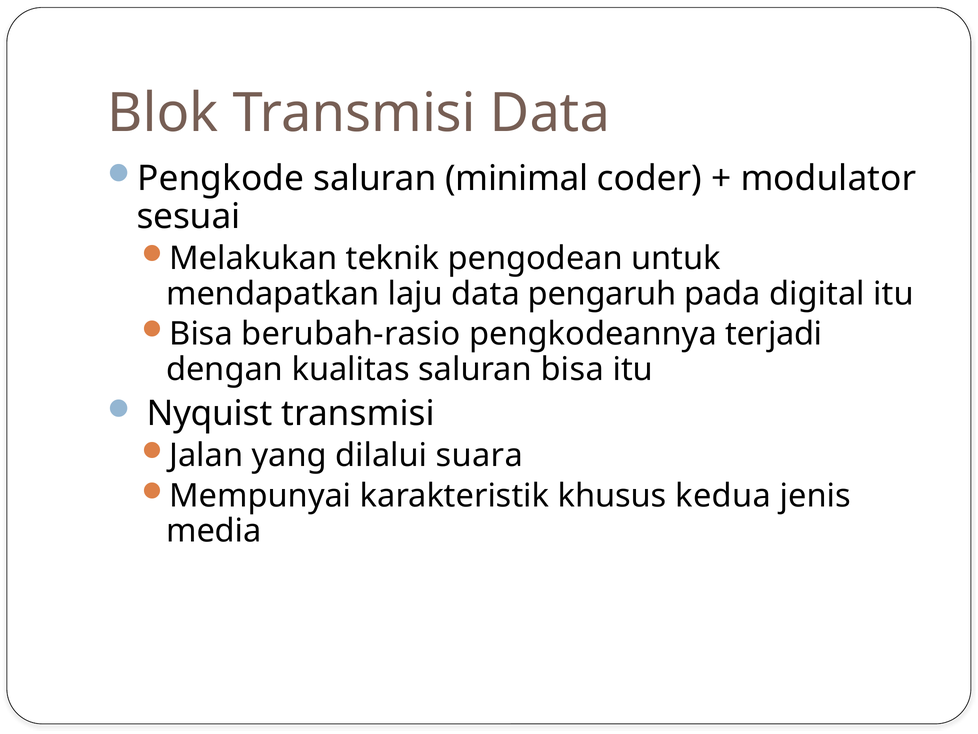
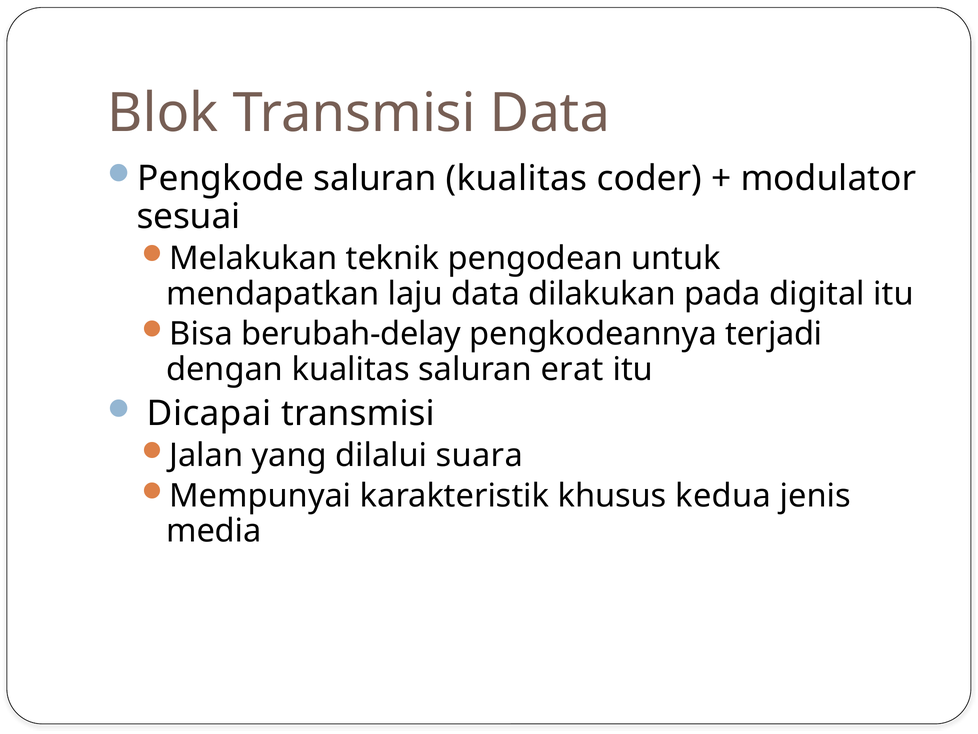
saluran minimal: minimal -> kualitas
pengaruh: pengaruh -> dilakukan
berubah-rasio: berubah-rasio -> berubah-delay
saluran bisa: bisa -> erat
Nyquist: Nyquist -> Dicapai
